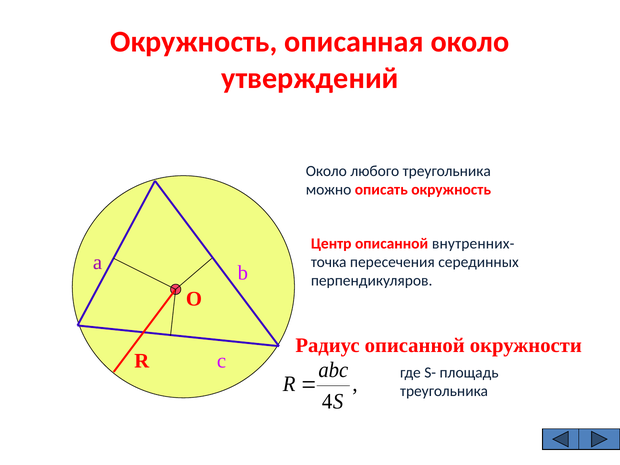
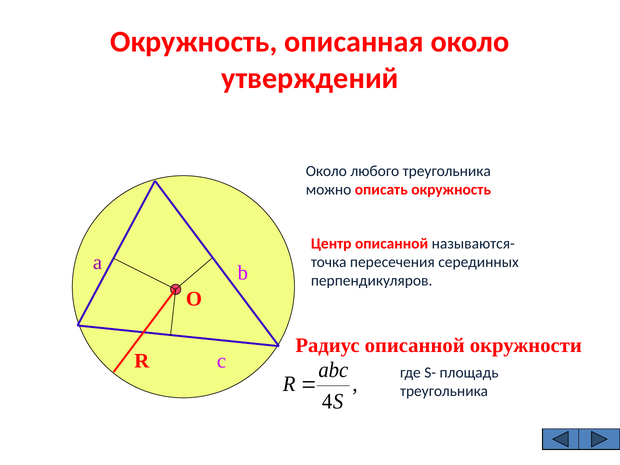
внутренних-: внутренних- -> называются-
